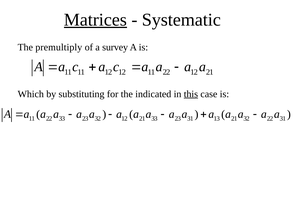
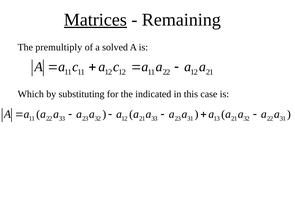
Systematic: Systematic -> Remaining
survey: survey -> solved
this underline: present -> none
